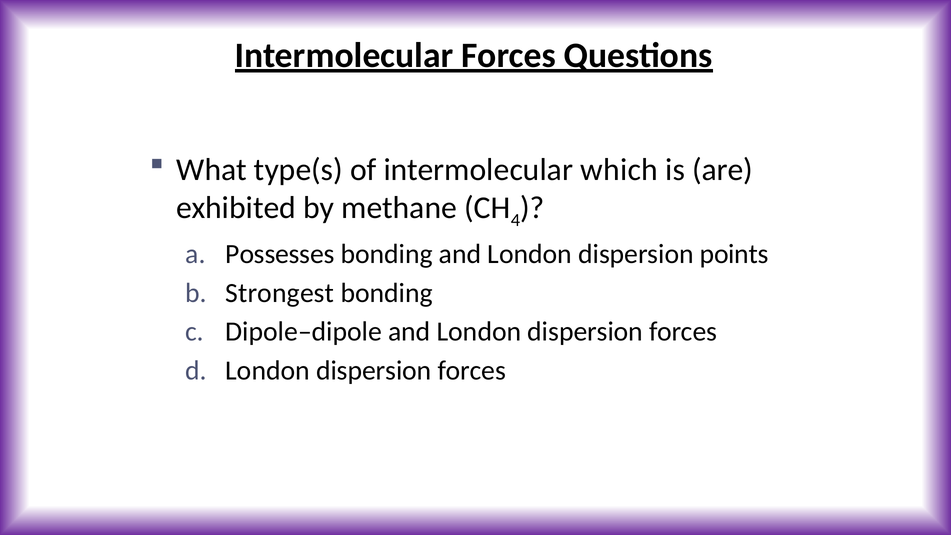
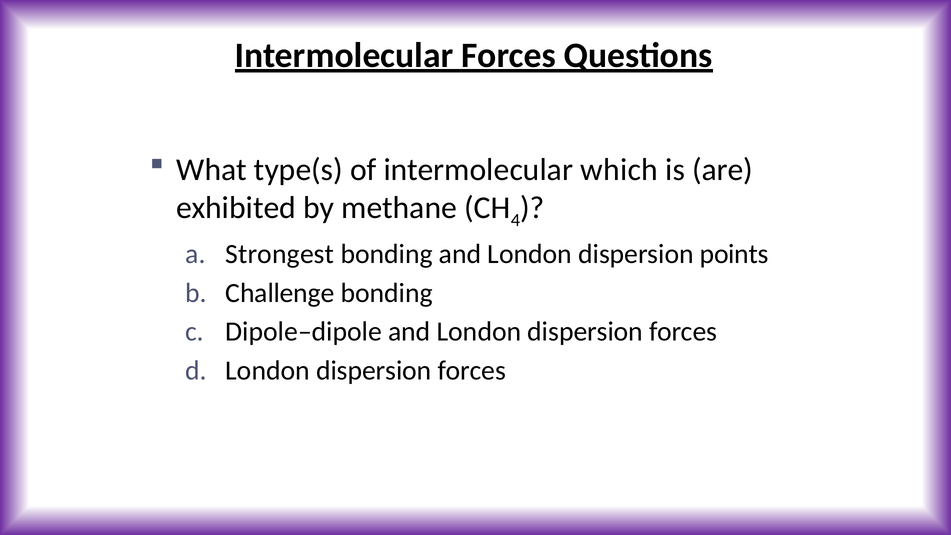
Possesses: Possesses -> Strongest
Strongest: Strongest -> Challenge
